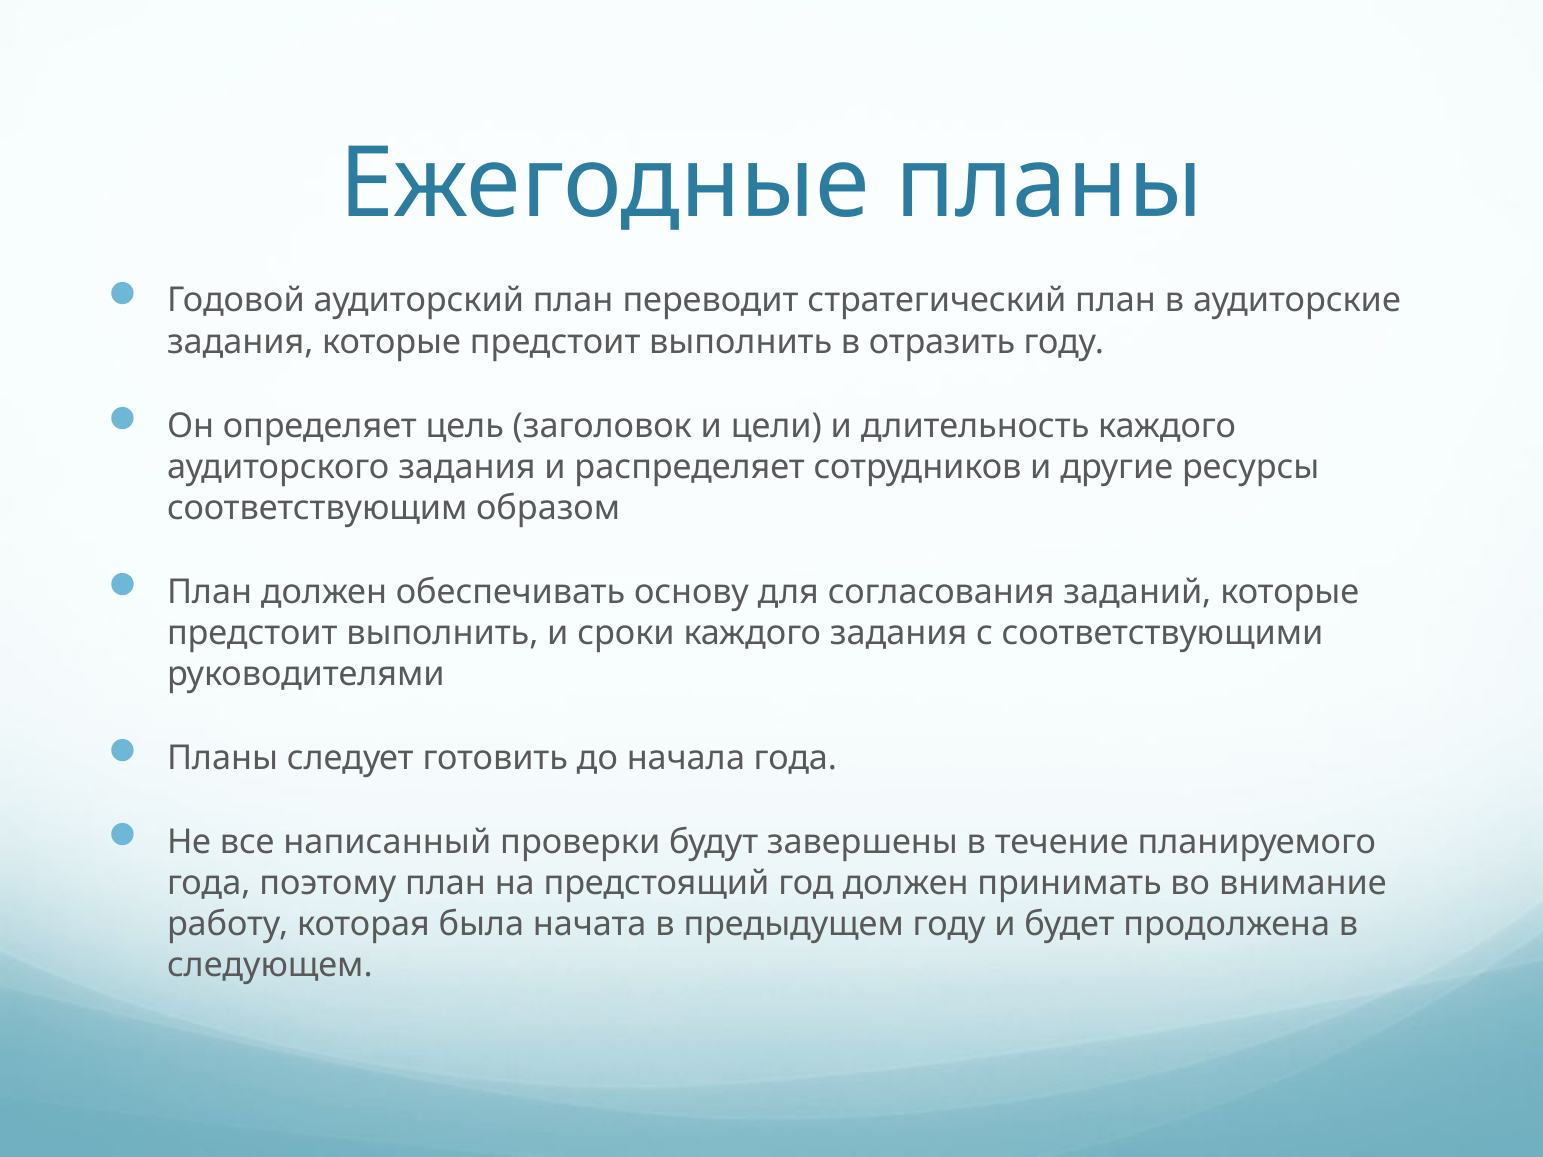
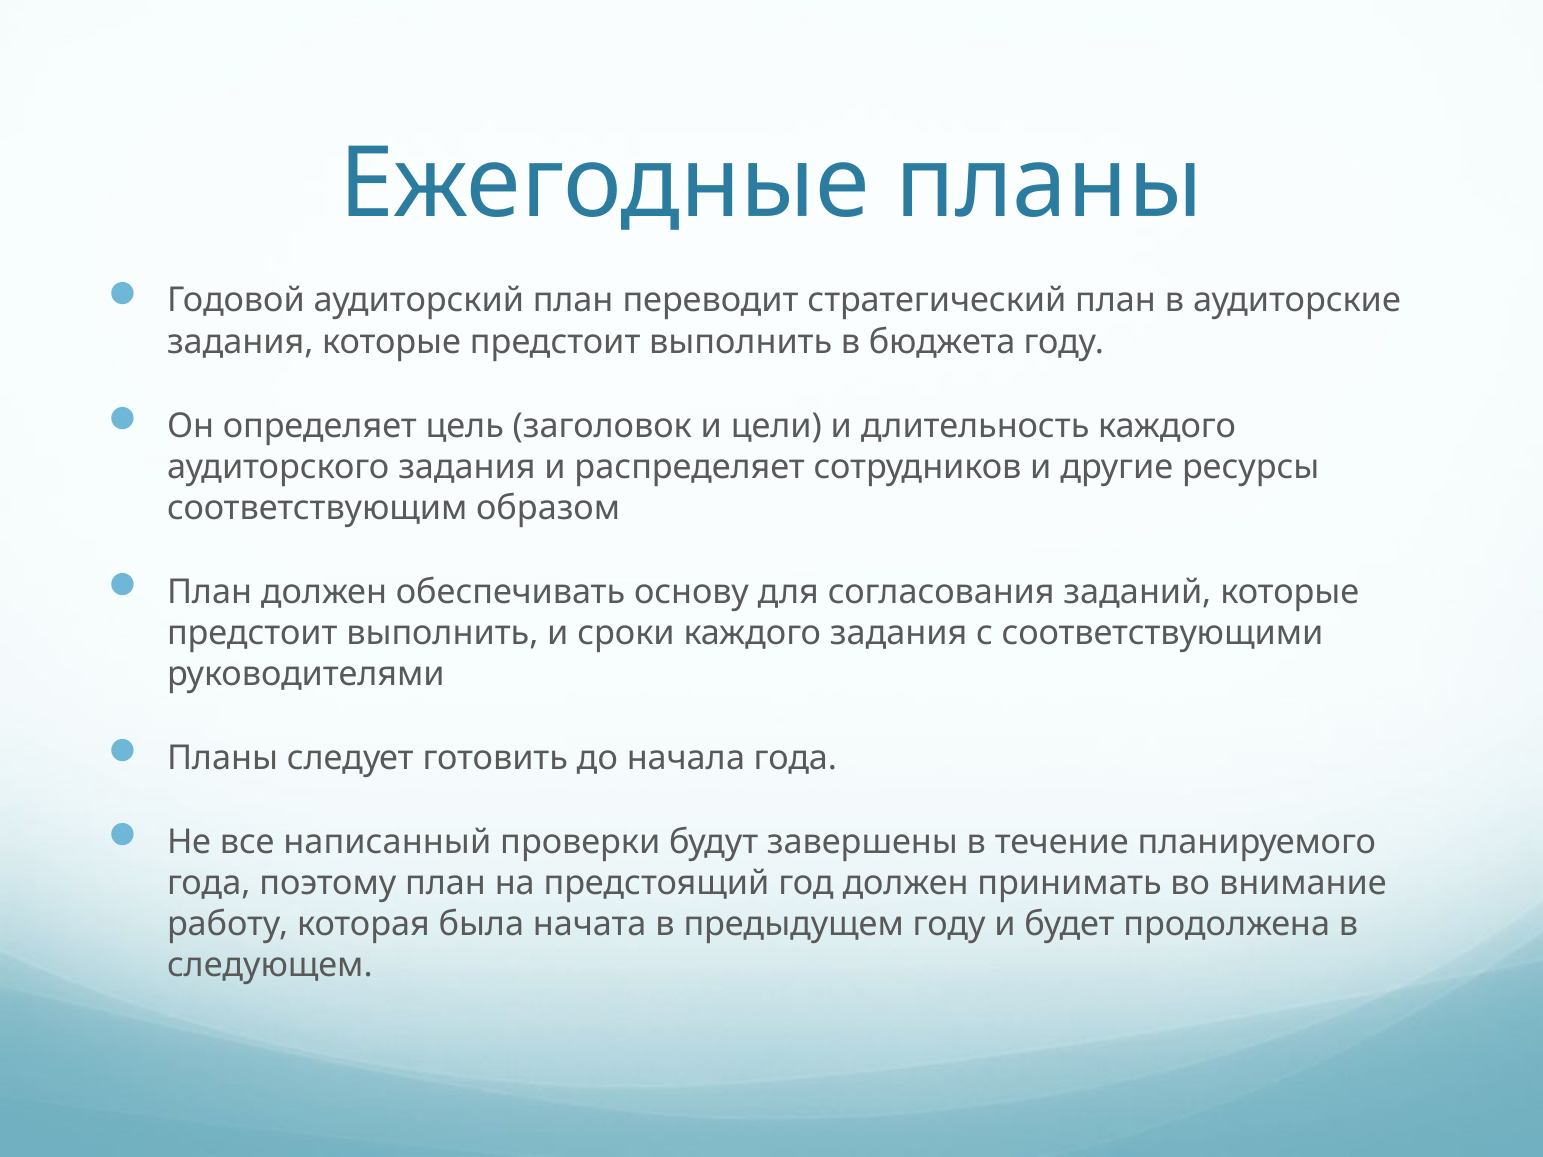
отразить: отразить -> бюджета
